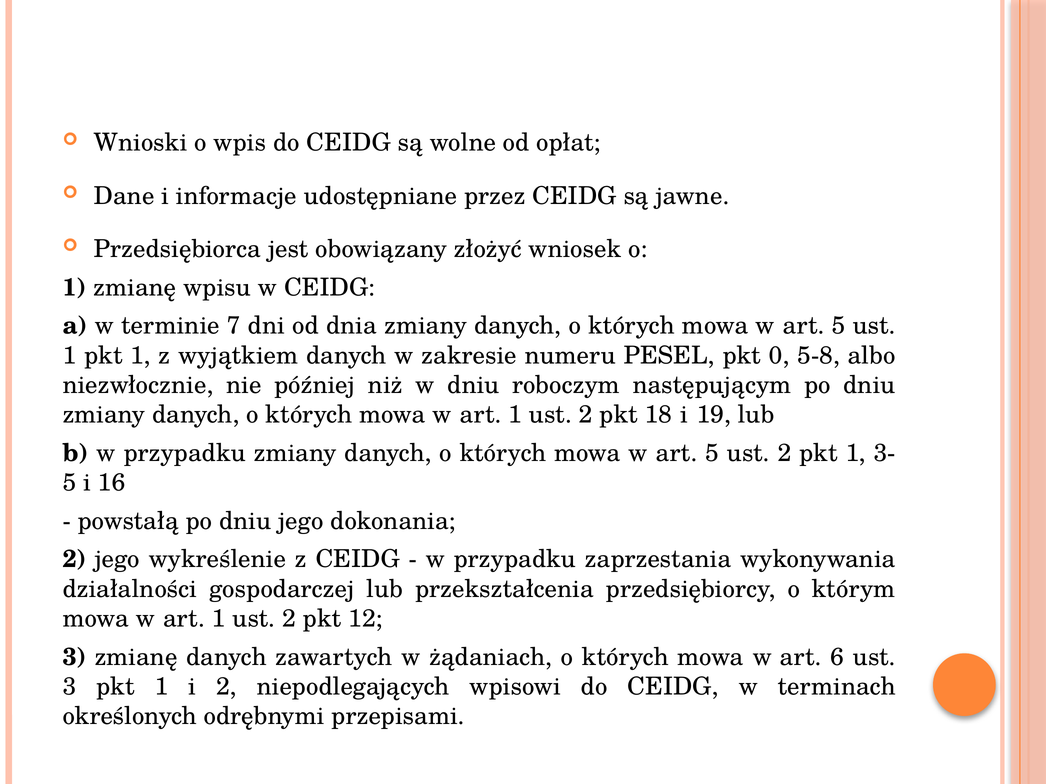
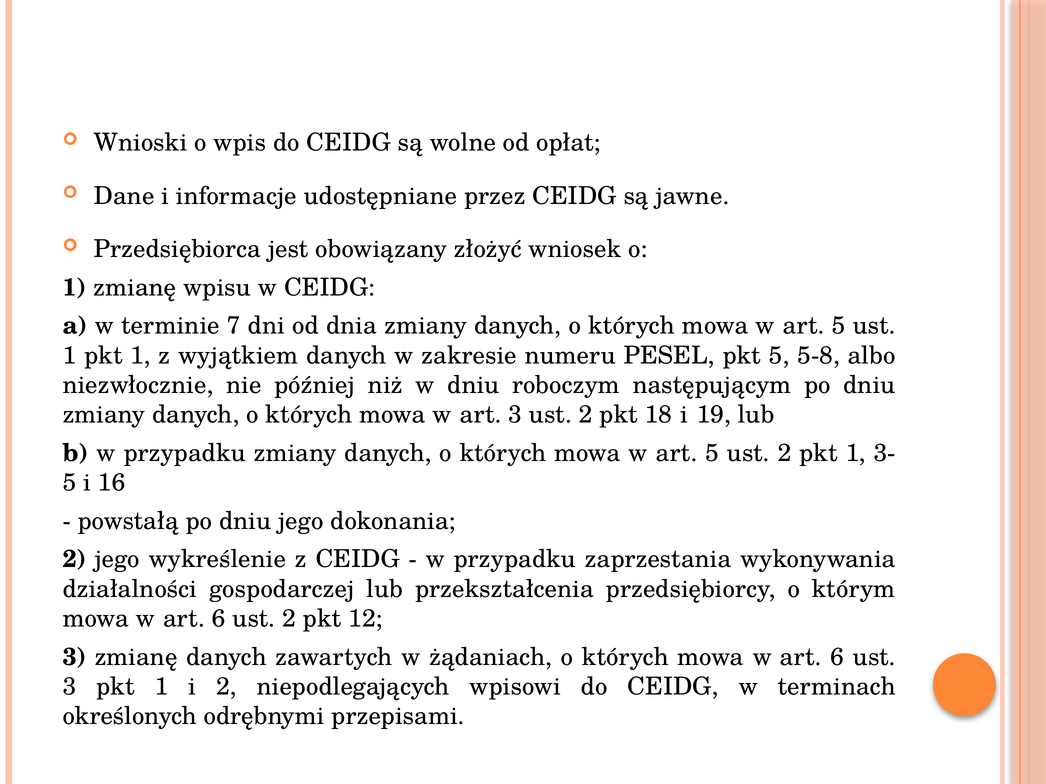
pkt 0: 0 -> 5
1 at (515, 415): 1 -> 3
1 at (219, 619): 1 -> 6
